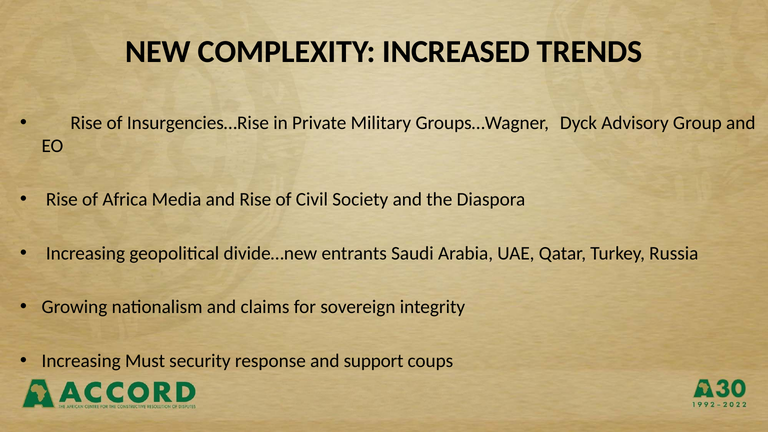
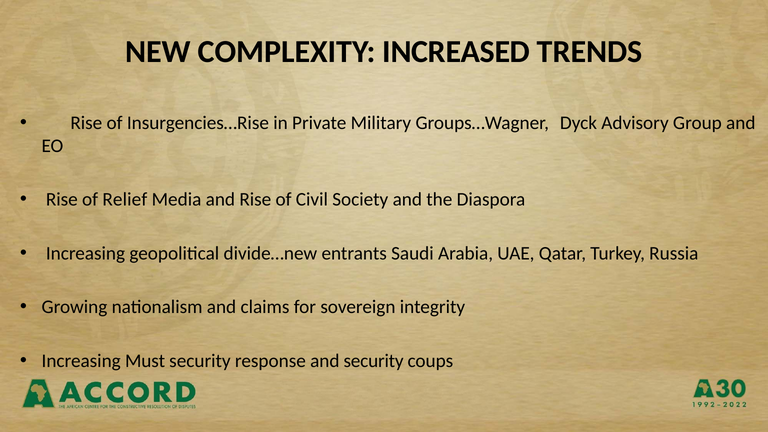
Africa: Africa -> Relief
and support: support -> security
